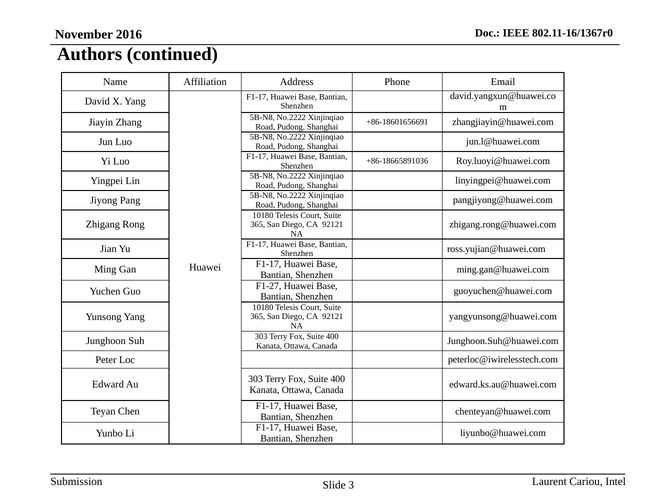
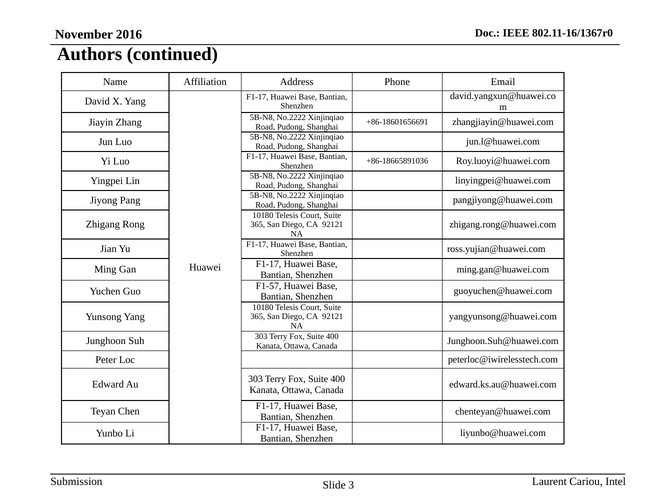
F1-27: F1-27 -> F1-57
